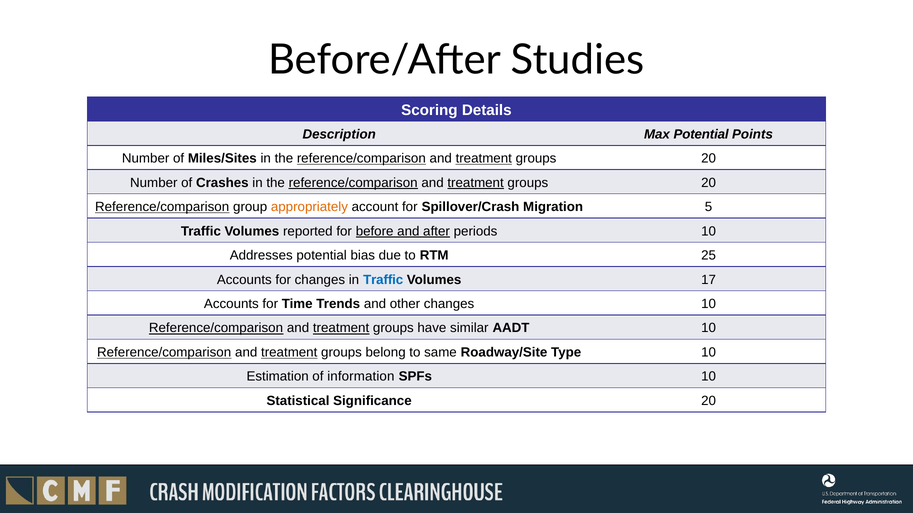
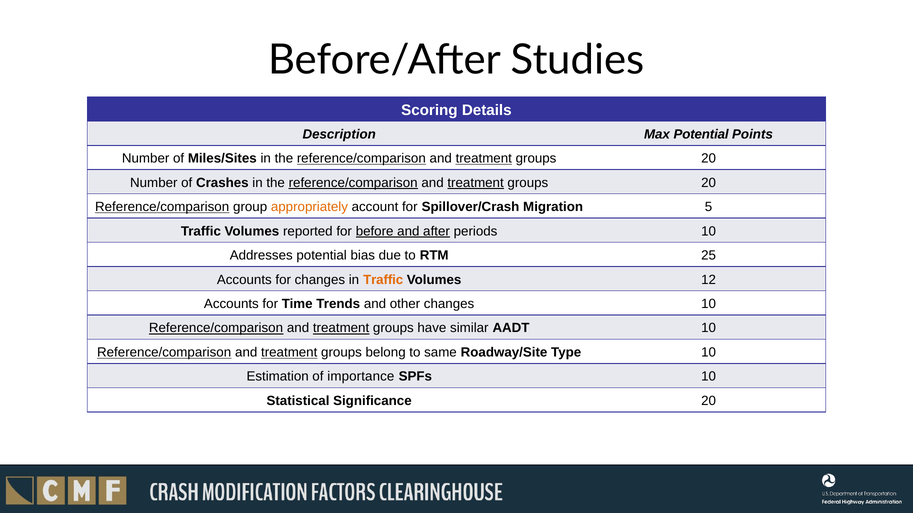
Traffic at (383, 280) colour: blue -> orange
17: 17 -> 12
information: information -> importance
